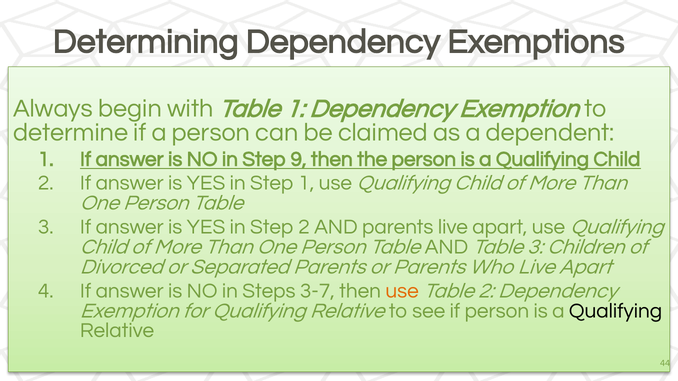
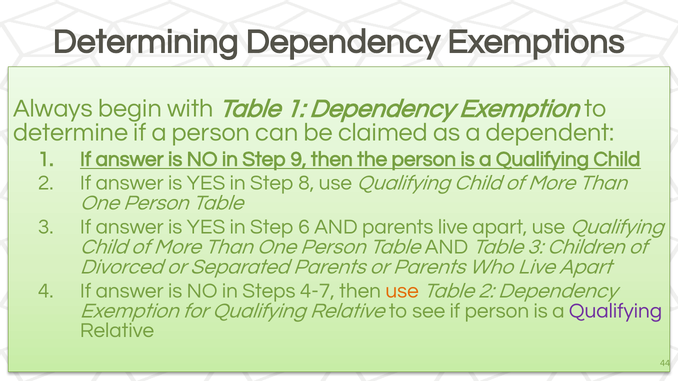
Step 1: 1 -> 8
Step 2: 2 -> 6
3-7: 3-7 -> 4-7
Qualifying at (616, 311) colour: black -> purple
